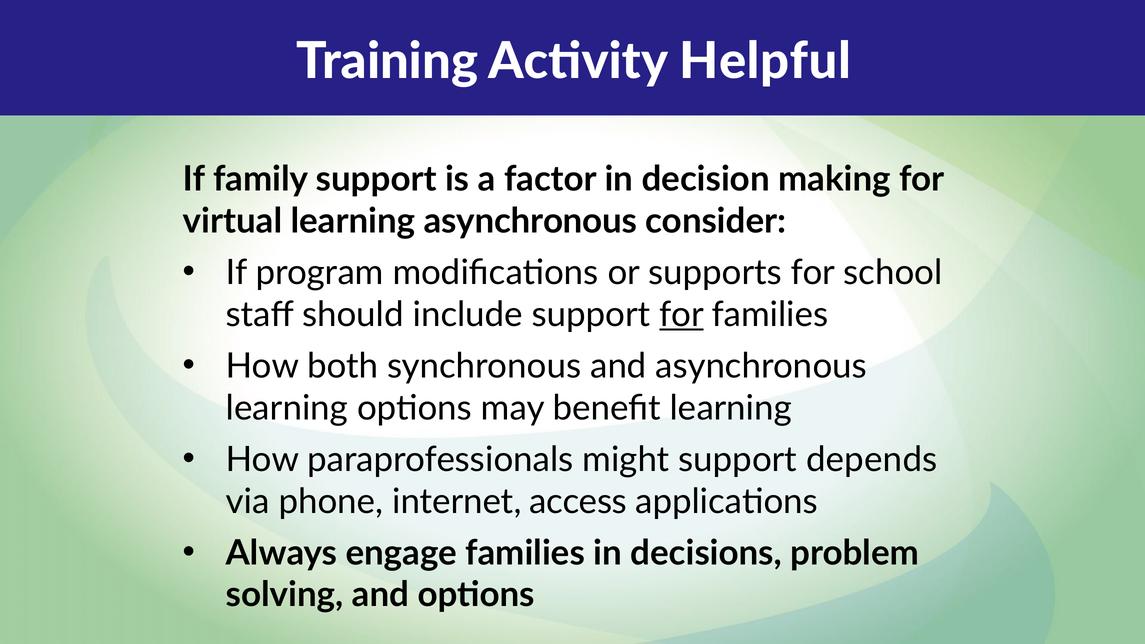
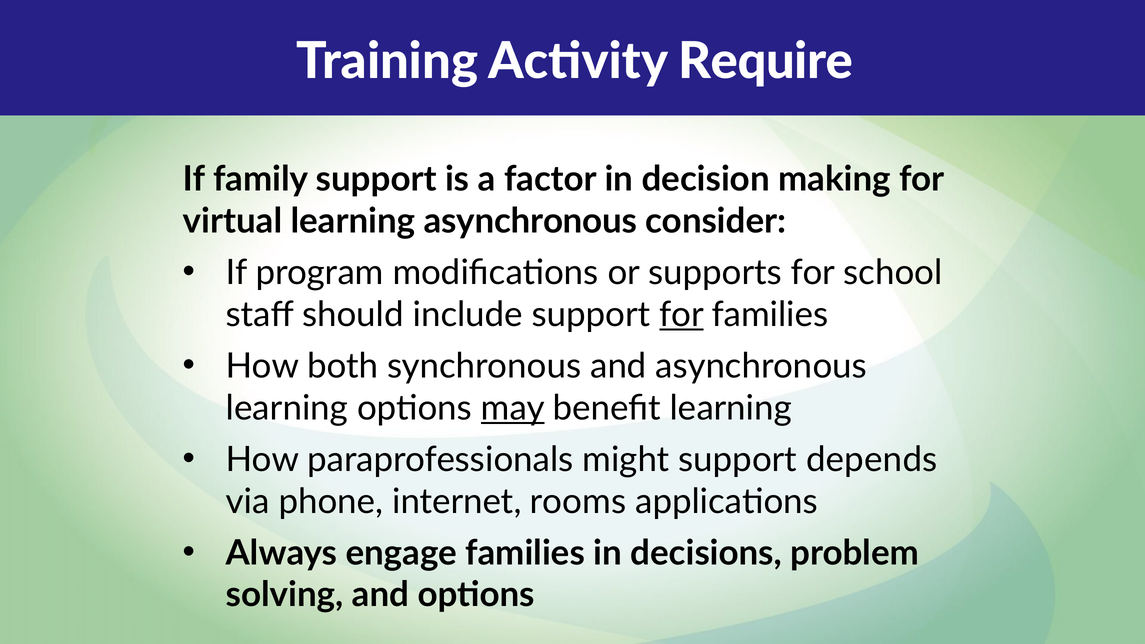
Helpful: Helpful -> Require
may underline: none -> present
access: access -> rooms
